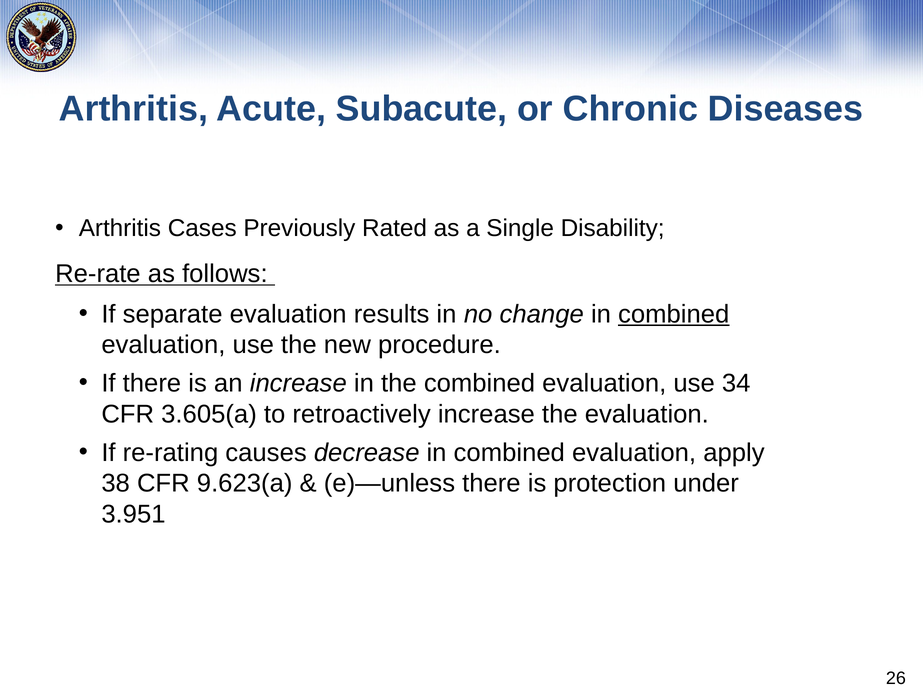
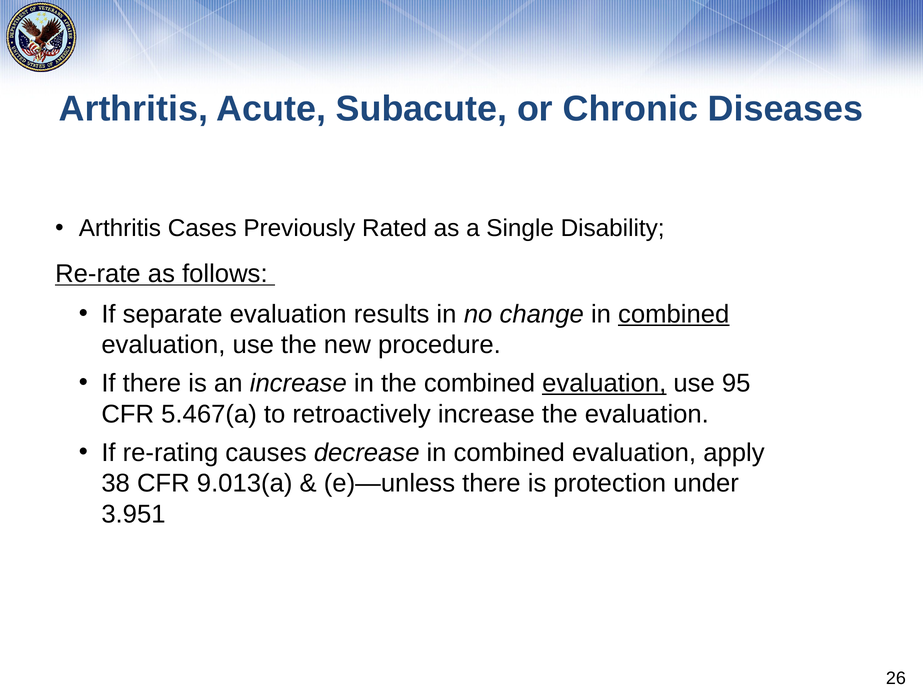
evaluation at (604, 383) underline: none -> present
34: 34 -> 95
3.605(a: 3.605(a -> 5.467(a
9.623(a: 9.623(a -> 9.013(a
